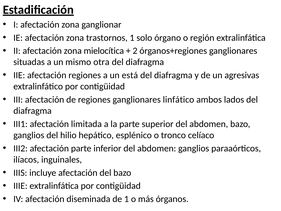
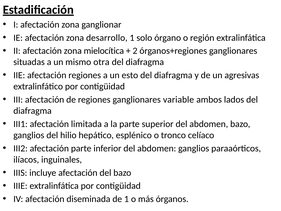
trastornos: trastornos -> desarrollo
está: está -> esto
linfático: linfático -> variable
